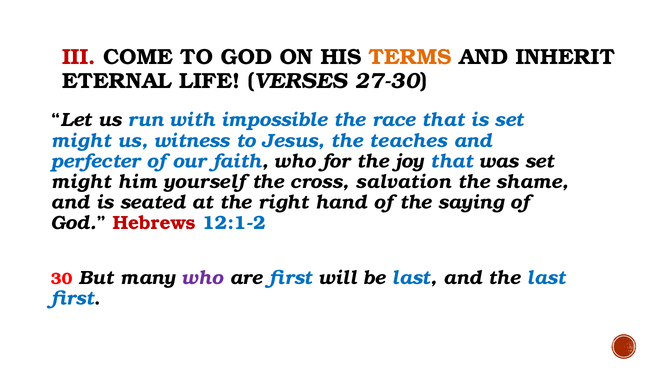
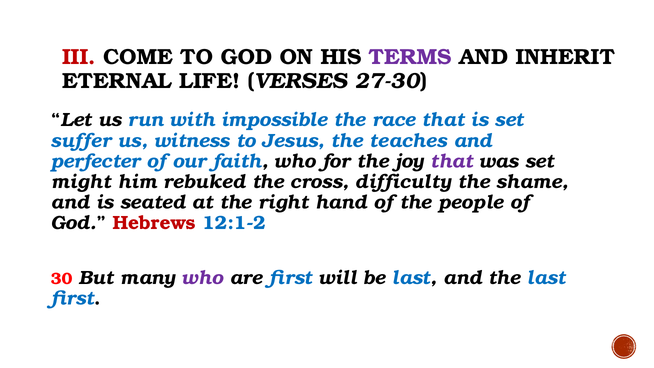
TERMS colour: orange -> purple
might at (81, 141): might -> suffer
that at (452, 161) colour: blue -> purple
yourself: yourself -> rebuked
salvation: salvation -> difficulty
saying: saying -> people
